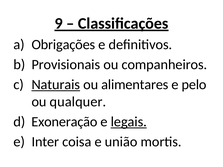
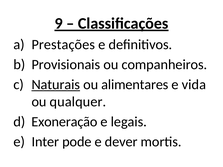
Obrigações: Obrigações -> Prestações
pelo: pelo -> vida
legais underline: present -> none
coisa: coisa -> pode
união: união -> dever
